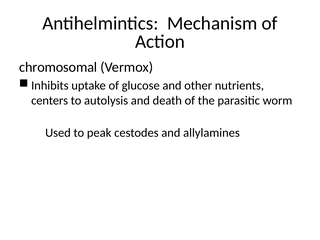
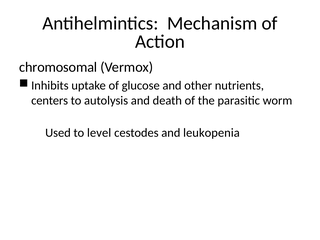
peak: peak -> level
allylamines: allylamines -> leukopenia
